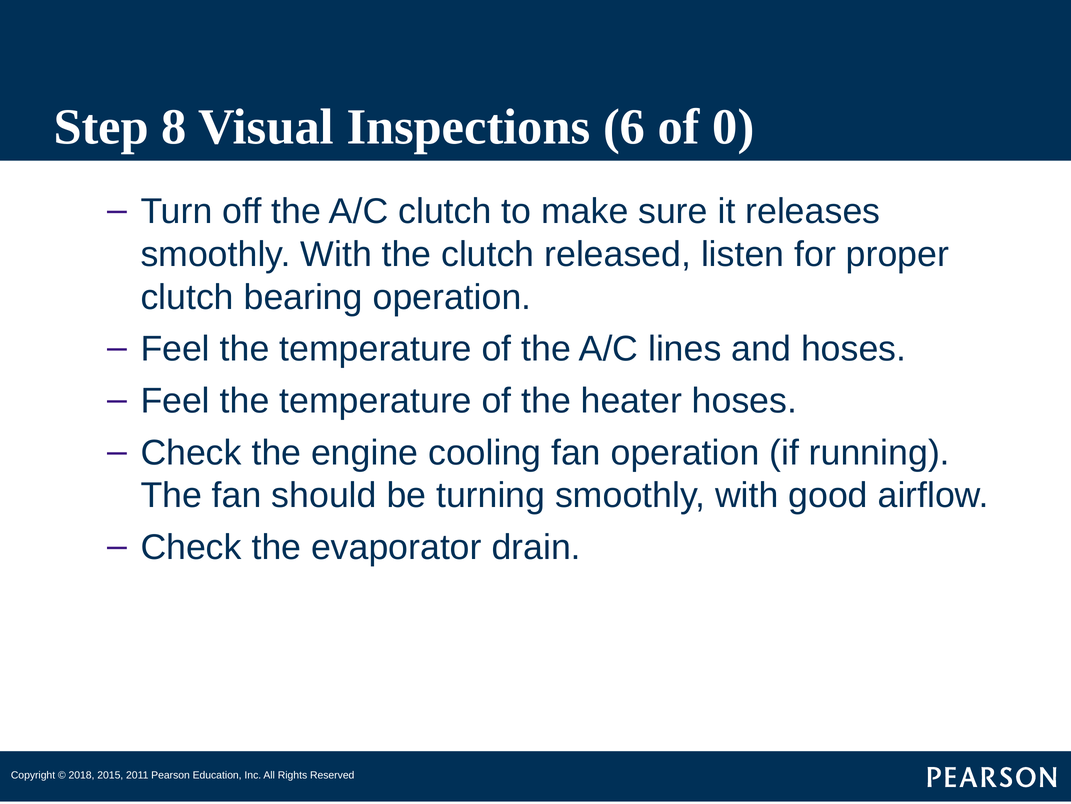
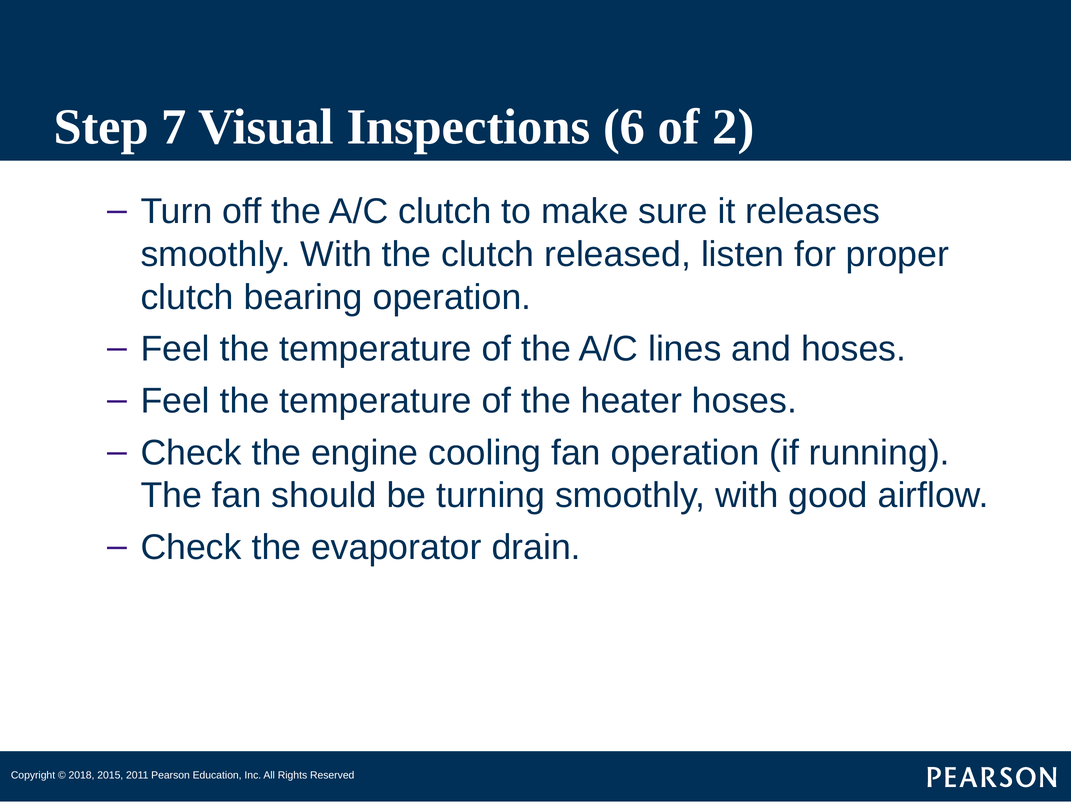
8: 8 -> 7
0: 0 -> 2
